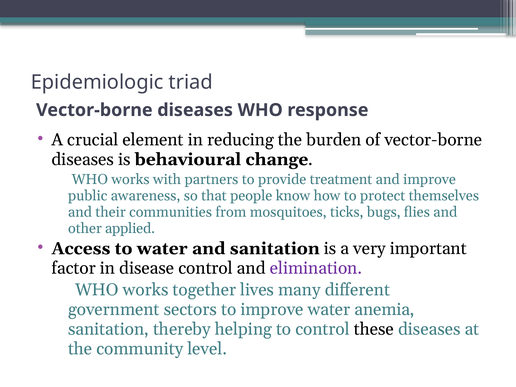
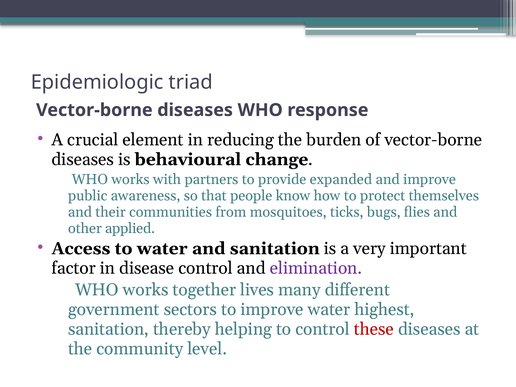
treatment: treatment -> expanded
anemia: anemia -> highest
these colour: black -> red
